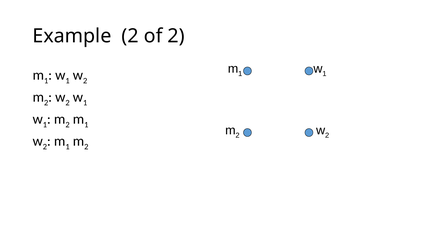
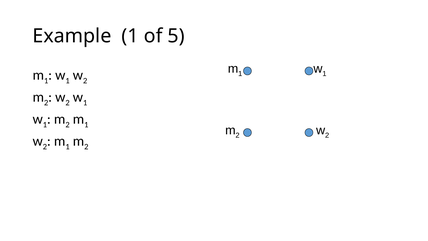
Example 2: 2 -> 1
of 2: 2 -> 5
